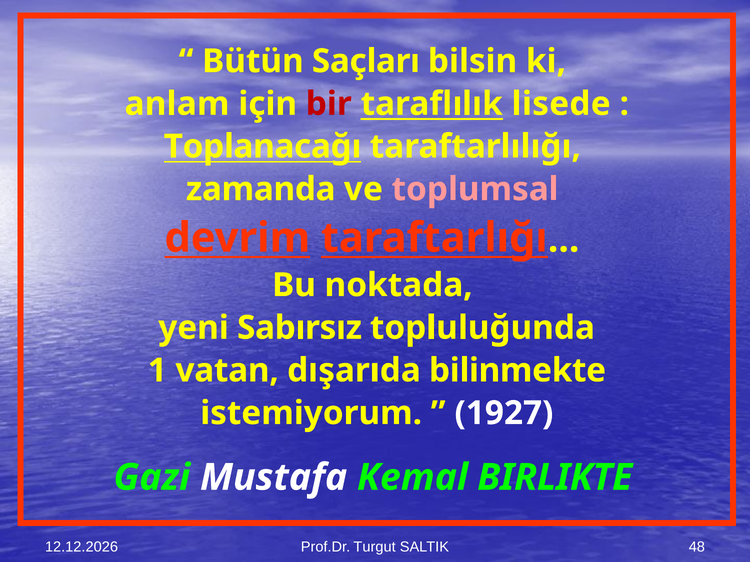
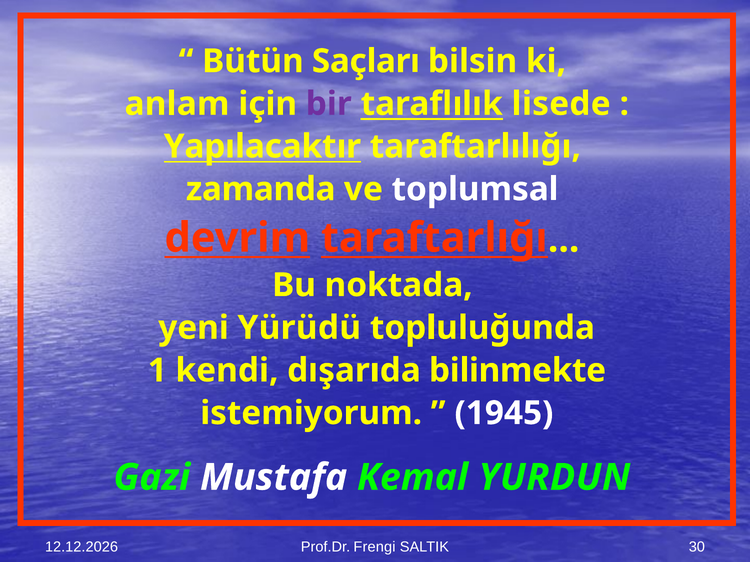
bir colour: red -> purple
Toplanacağı: Toplanacağı -> Yapılacaktır
toplumsal colour: pink -> white
Sabırsız: Sabırsız -> Yürüdü
vatan: vatan -> kendi
1927: 1927 -> 1945
BIRLIKTE: BIRLIKTE -> YURDUN
Turgut: Turgut -> Frengi
48: 48 -> 30
